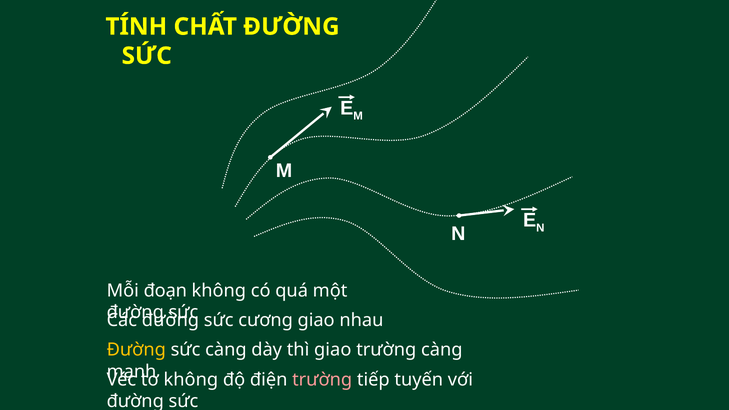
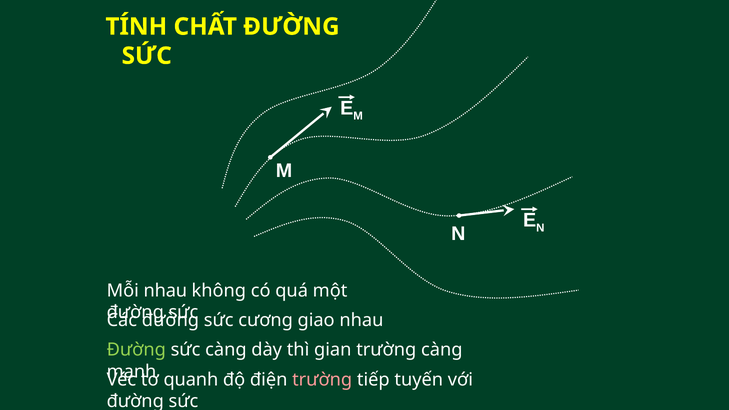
Mỗi đoạn: đoạn -> nhau
Đường at (136, 350) colour: yellow -> light green
thì giao: giao -> gian
không at (191, 380): không -> quanh
